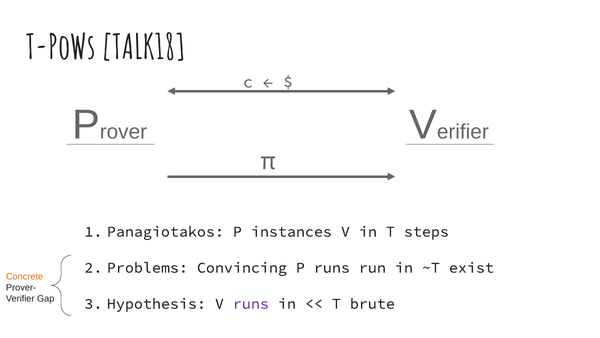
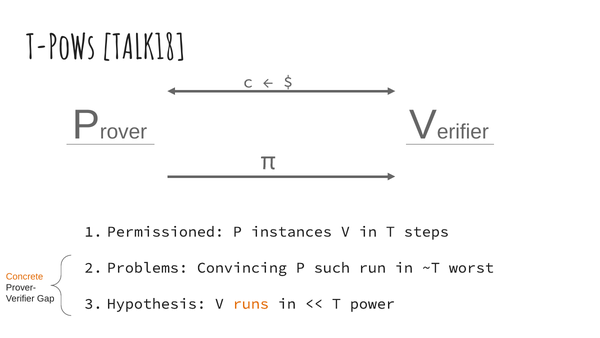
Panagiotakos: Panagiotakos -> Permissioned
P runs: runs -> such
exist: exist -> worst
runs at (251, 303) colour: purple -> orange
brute: brute -> power
